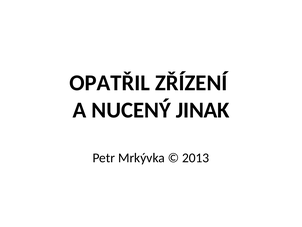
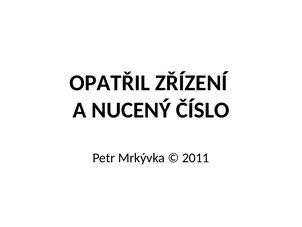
JINAK: JINAK -> ČÍSLO
2013: 2013 -> 2011
